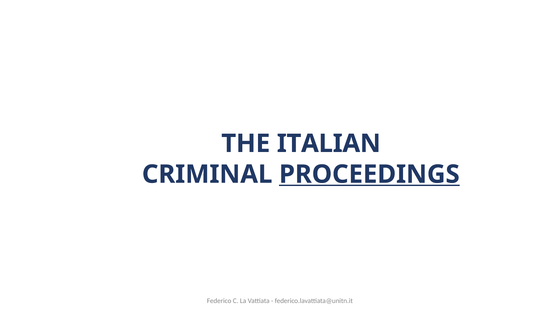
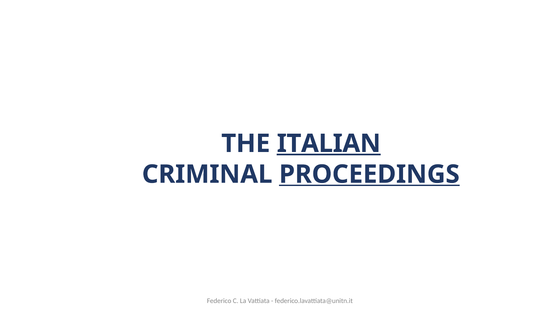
ITALIAN underline: none -> present
